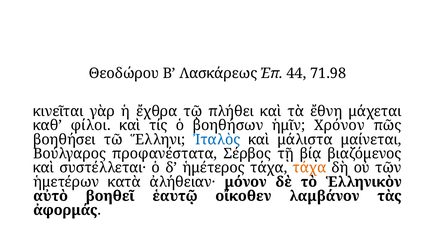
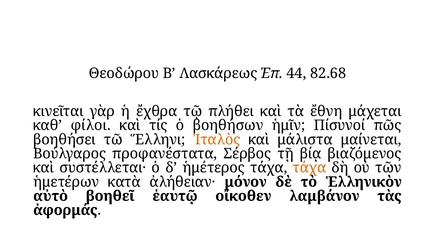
71.98: 71.98 -> 82.68
Χρόνον: Χρόνον -> Πίσυνοί
Ἰταλὸς colour: blue -> orange
